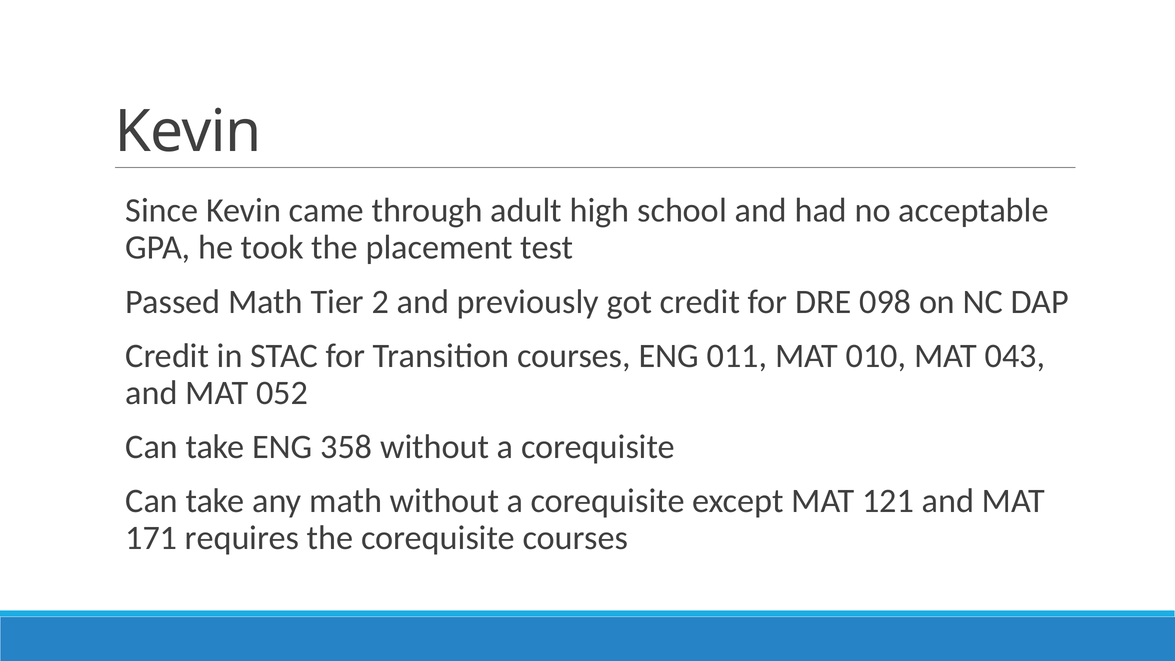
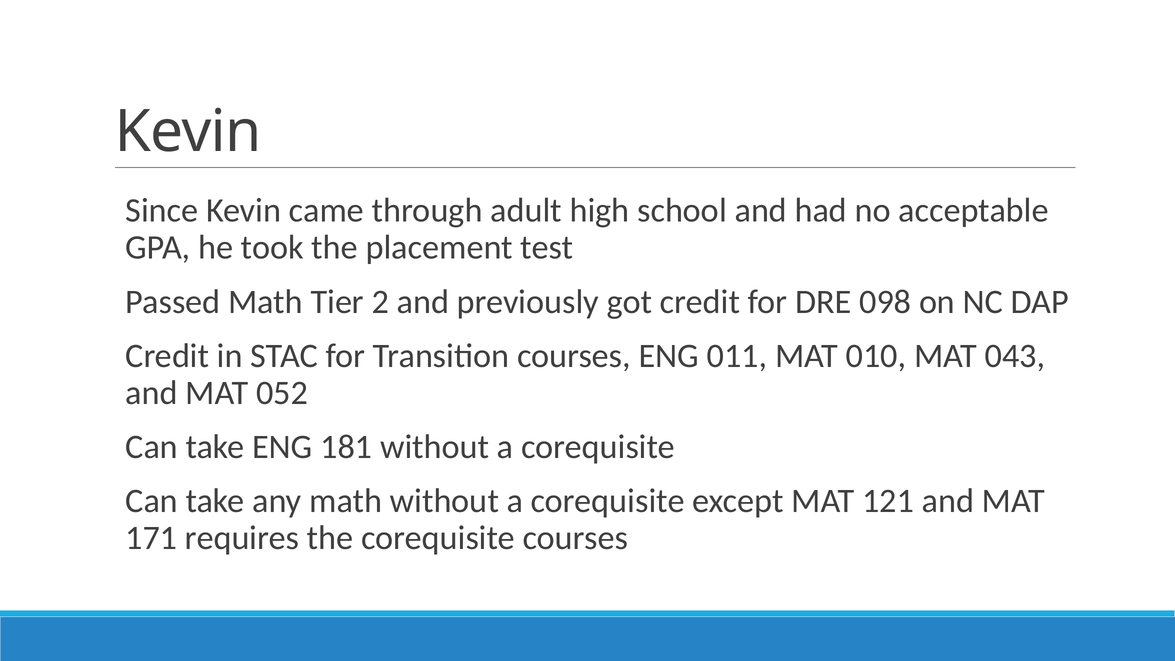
358: 358 -> 181
